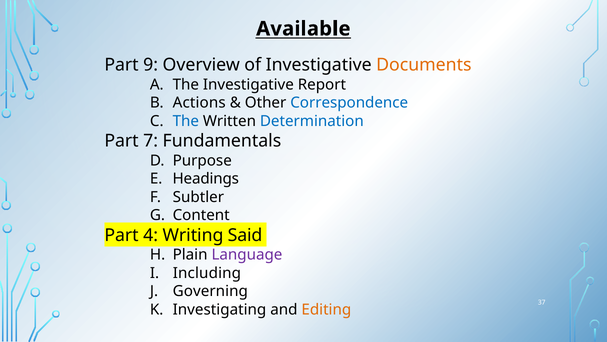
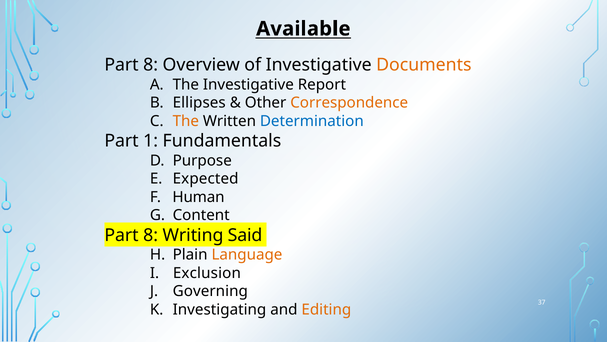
9 at (151, 65): 9 -> 8
Actions: Actions -> Ellipses
Correspondence colour: blue -> orange
The at (186, 121) colour: blue -> orange
7: 7 -> 1
Headings: Headings -> Expected
Subtler: Subtler -> Human
4 at (151, 235): 4 -> 8
Language colour: purple -> orange
Including: Including -> Exclusion
